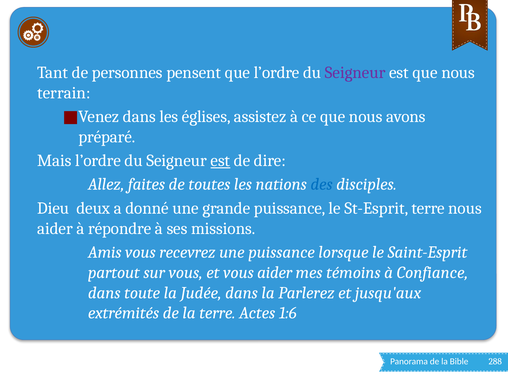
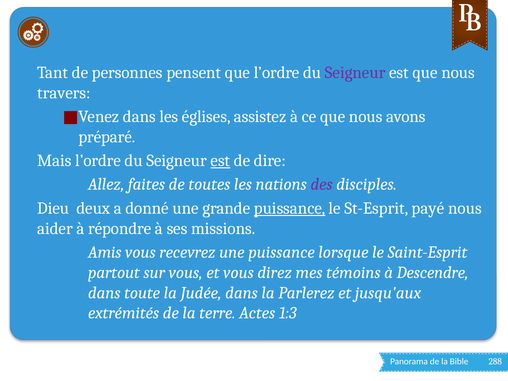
terrain: terrain -> travers
des colour: blue -> purple
puissance at (290, 208) underline: none -> present
St-Esprit terre: terre -> payé
vous aider: aider -> direz
Confiance: Confiance -> Descendre
1:6: 1:6 -> 1:3
